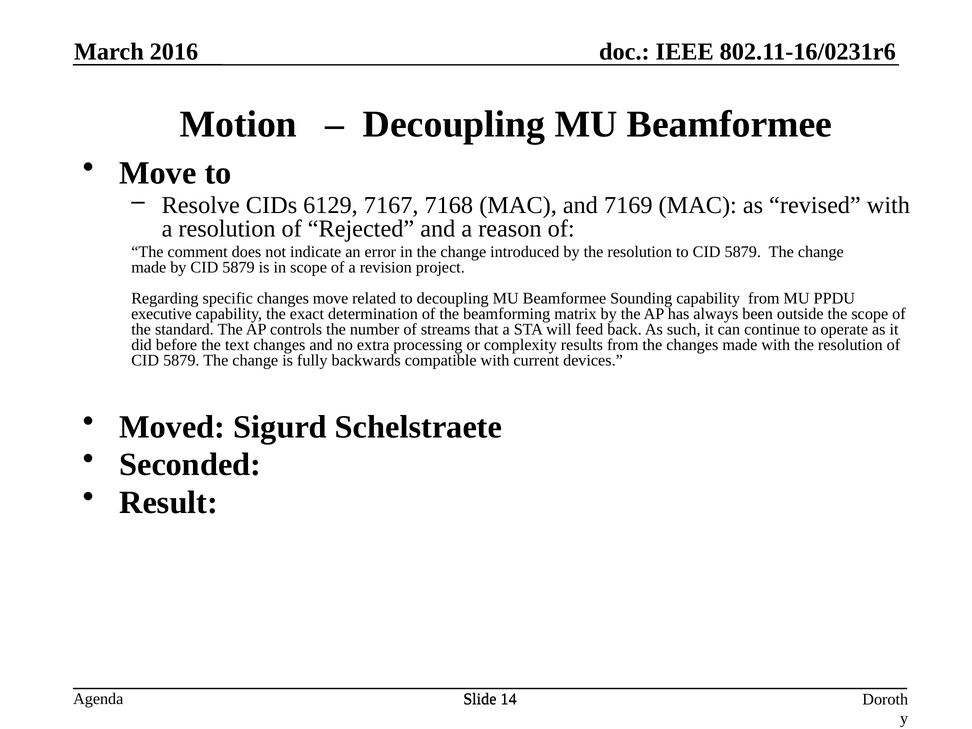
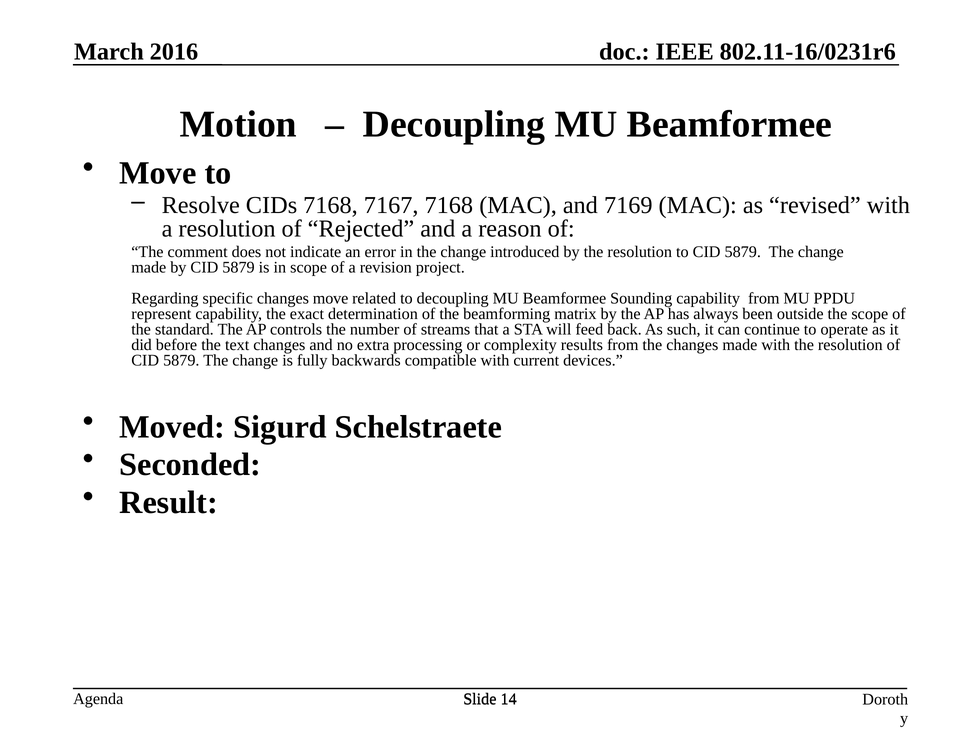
CIDs 6129: 6129 -> 7168
executive: executive -> represent
